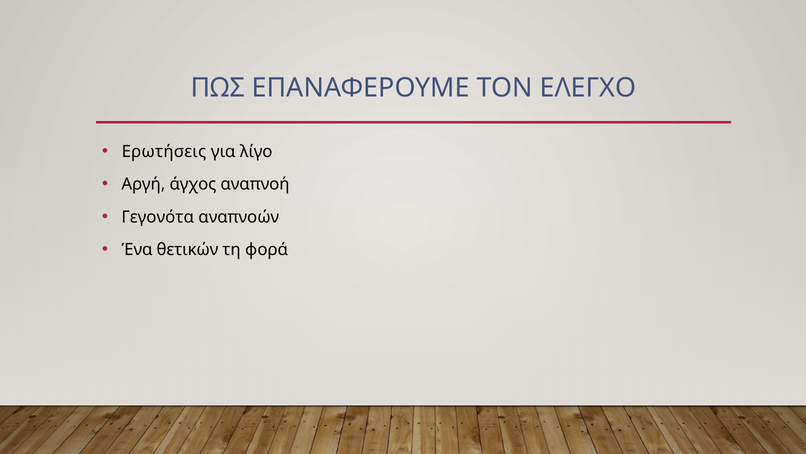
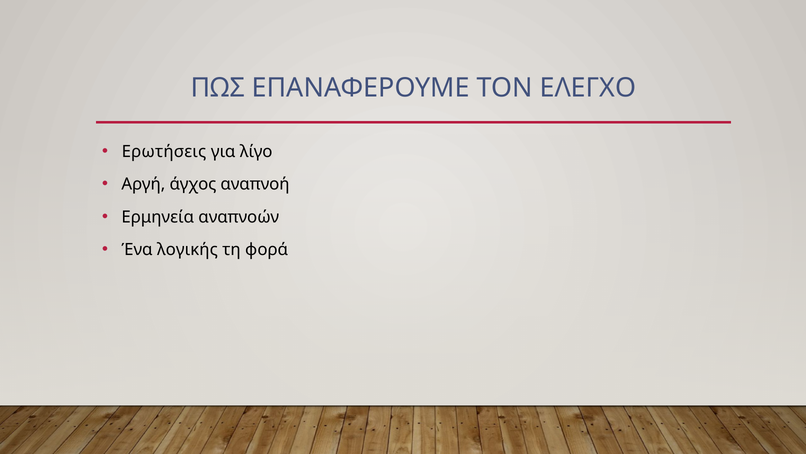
Γεγονότα: Γεγονότα -> Ερμηνεία
θετικών: θετικών -> λογικής
